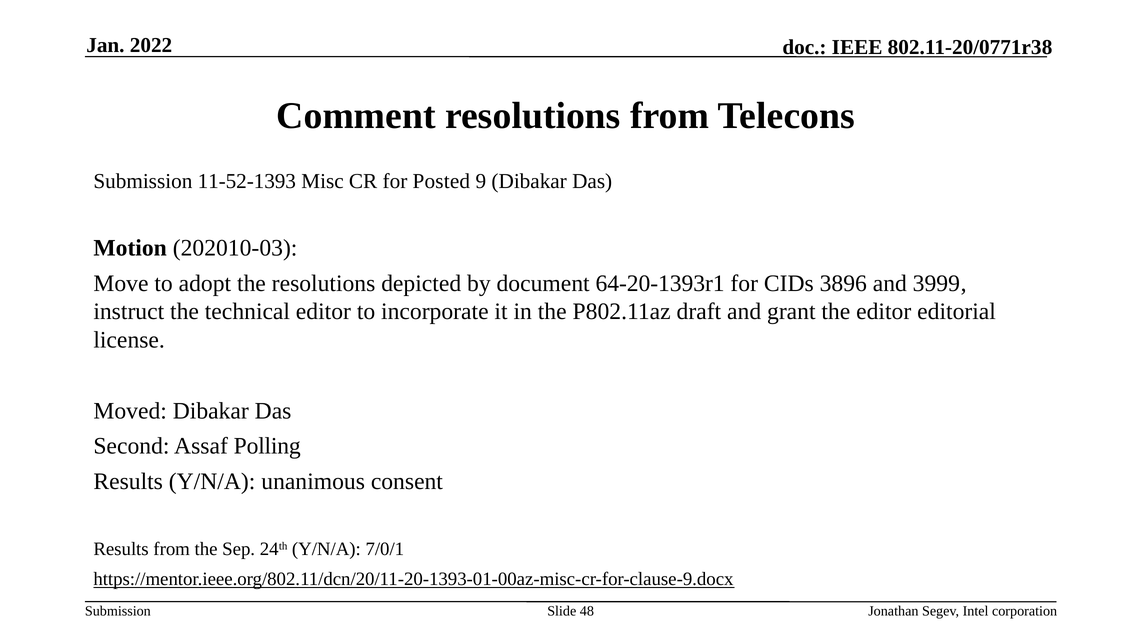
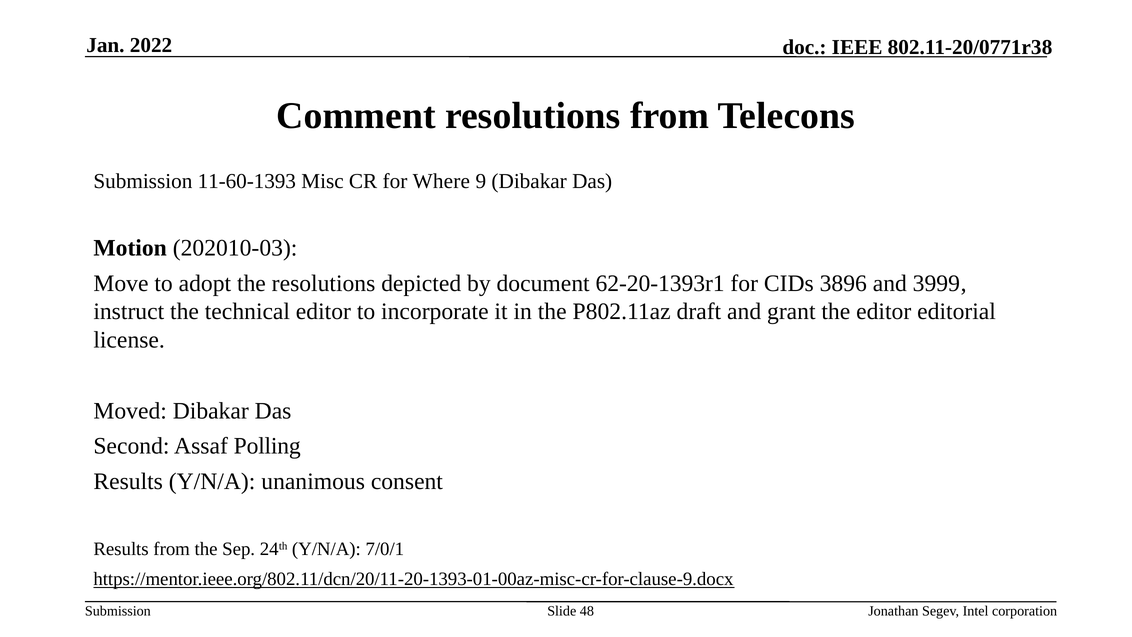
11-52-1393: 11-52-1393 -> 11-60-1393
Posted: Posted -> Where
64-20-1393r1: 64-20-1393r1 -> 62-20-1393r1
